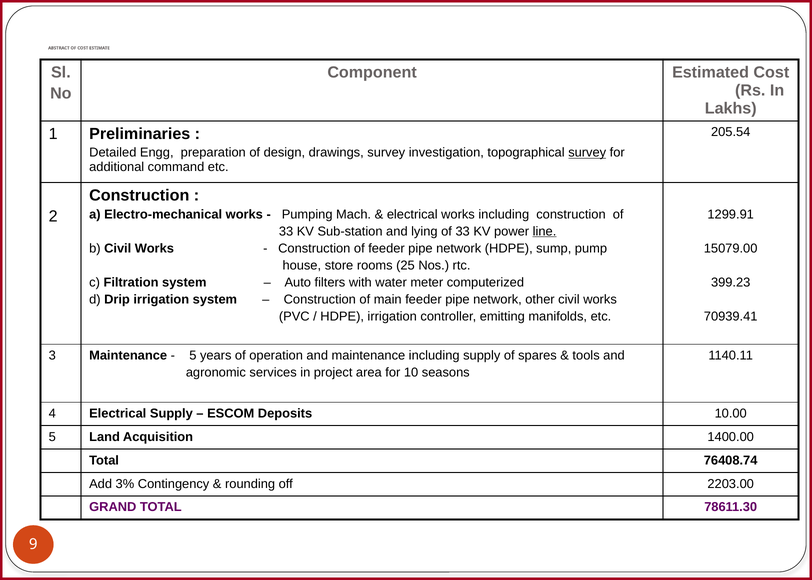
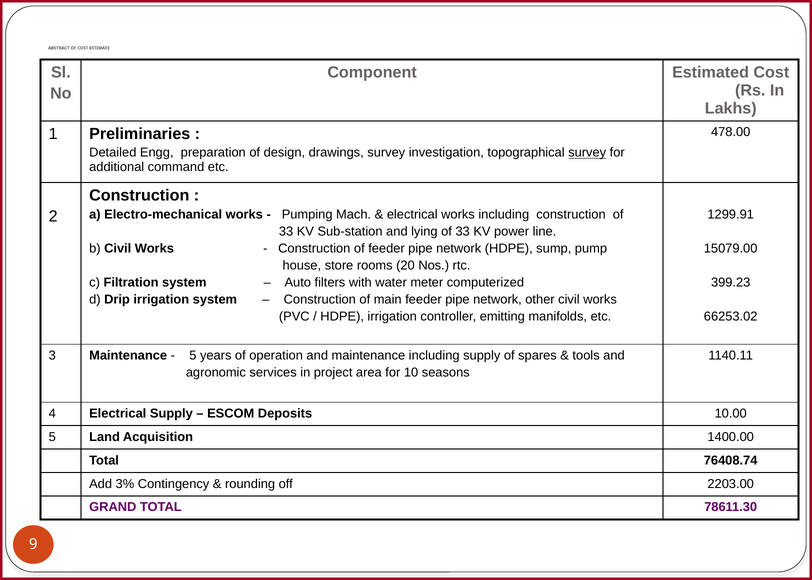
205.54: 205.54 -> 478.00
line underline: present -> none
25: 25 -> 20
70939.41: 70939.41 -> 66253.02
